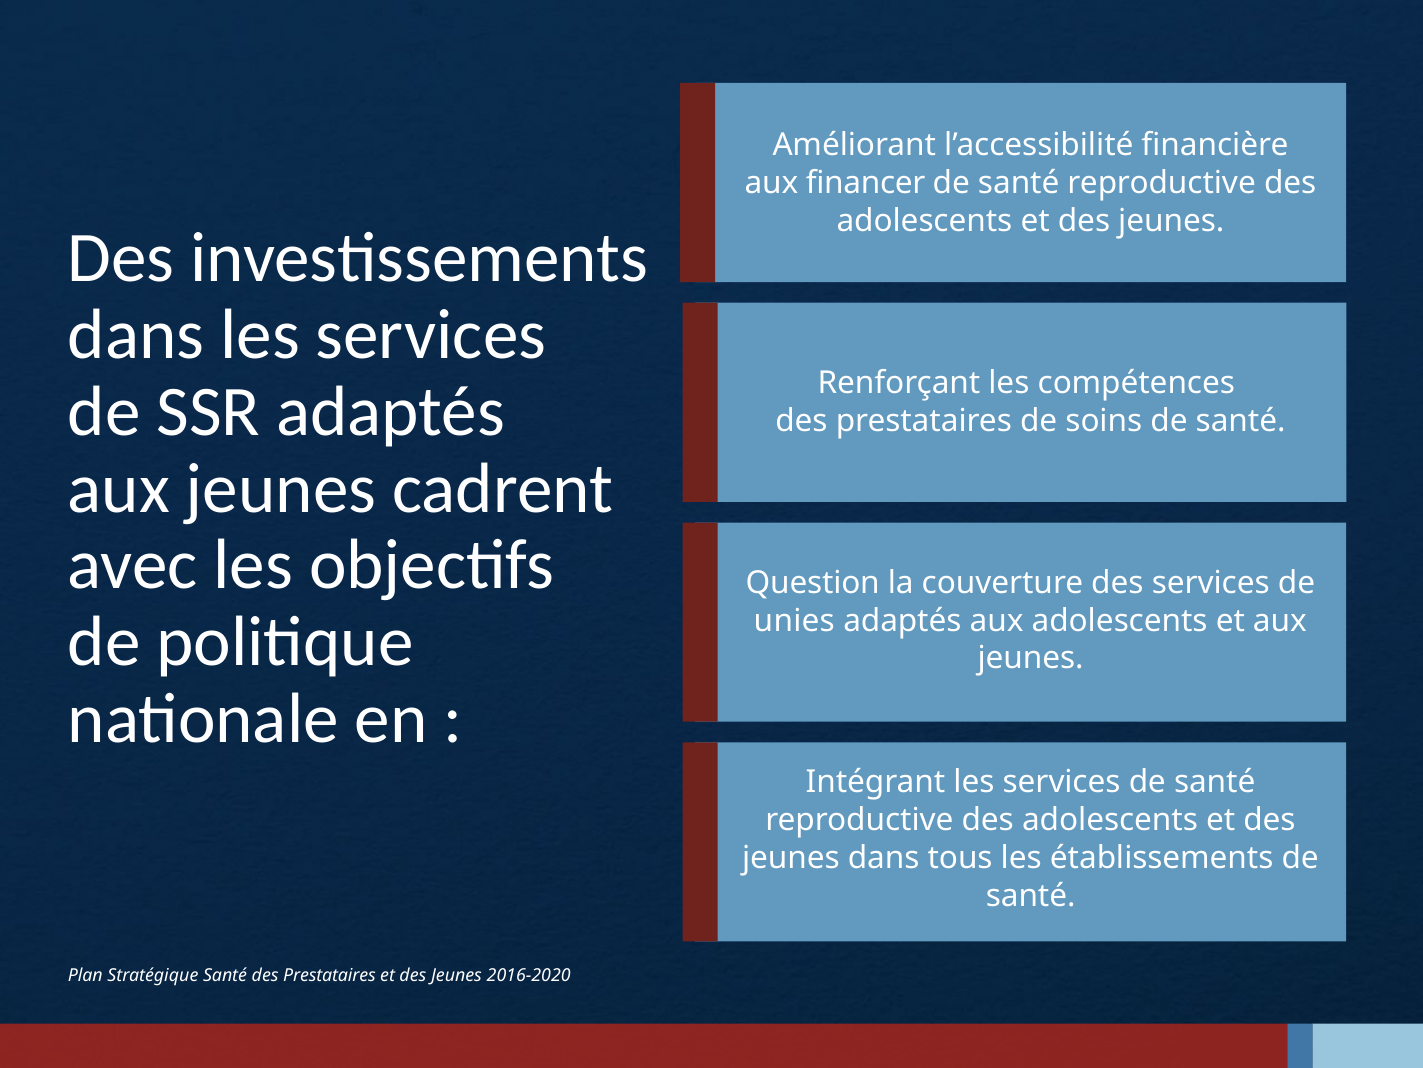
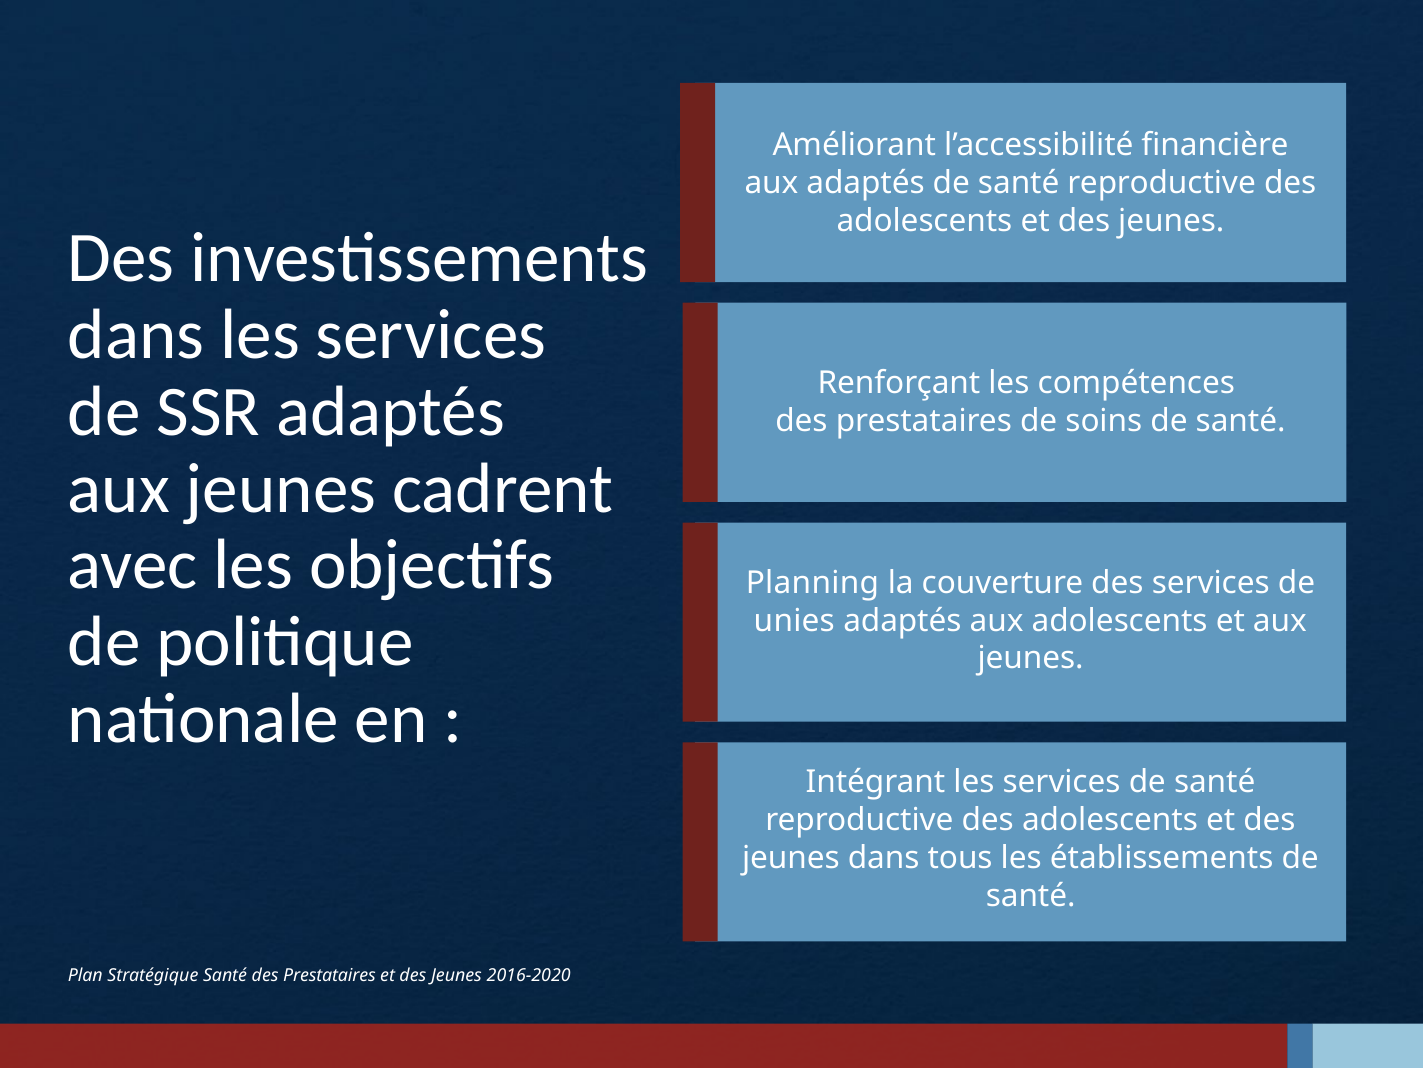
aux financer: financer -> adaptés
Question: Question -> Planning
